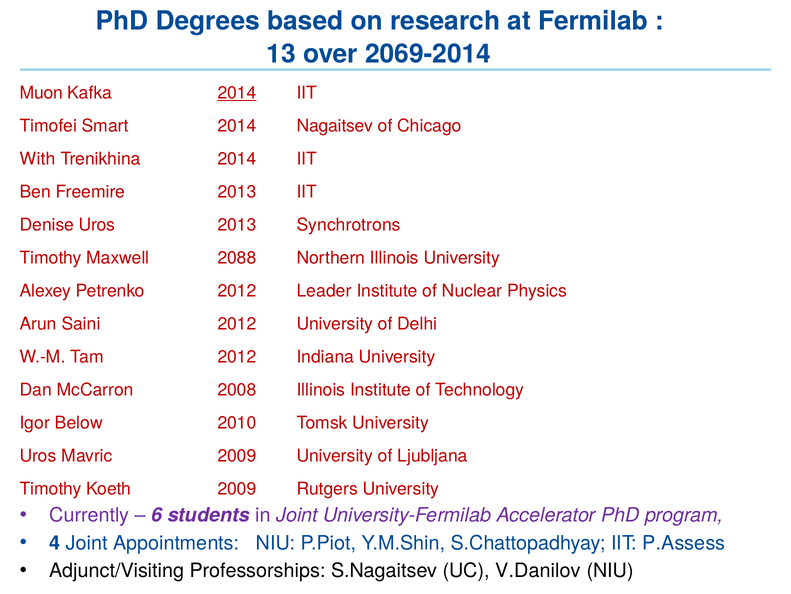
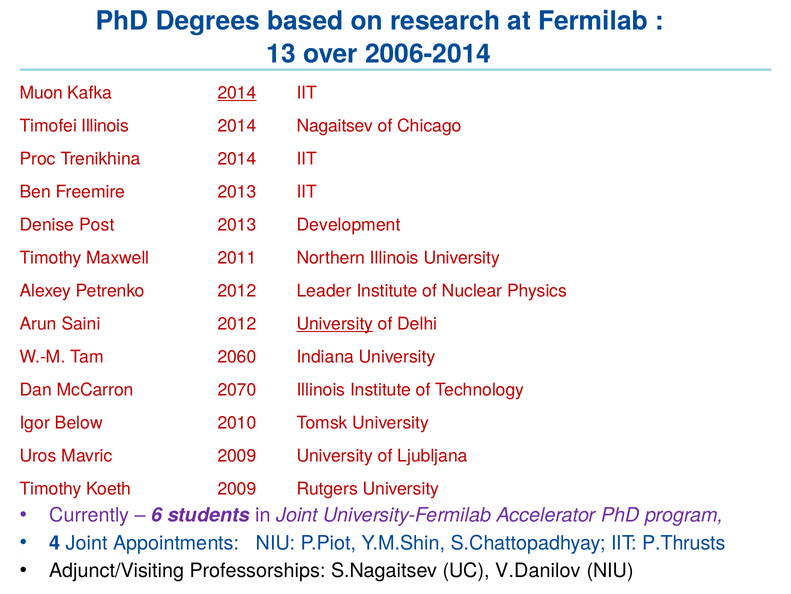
2069-2014: 2069-2014 -> 2006-2014
Timofei Smart: Smart -> Illinois
With: With -> Proc
Denise Uros: Uros -> Post
Synchrotrons: Synchrotrons -> Development
2088: 2088 -> 2011
University at (335, 323) underline: none -> present
Tam 2012: 2012 -> 2060
2008: 2008 -> 2070
P.Assess: P.Assess -> P.Thrusts
